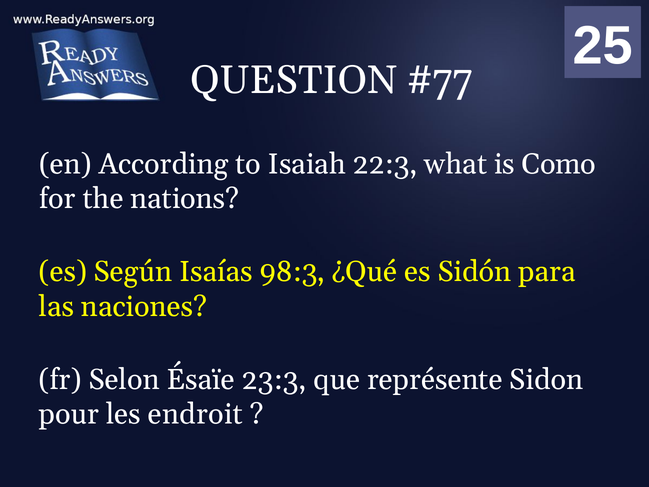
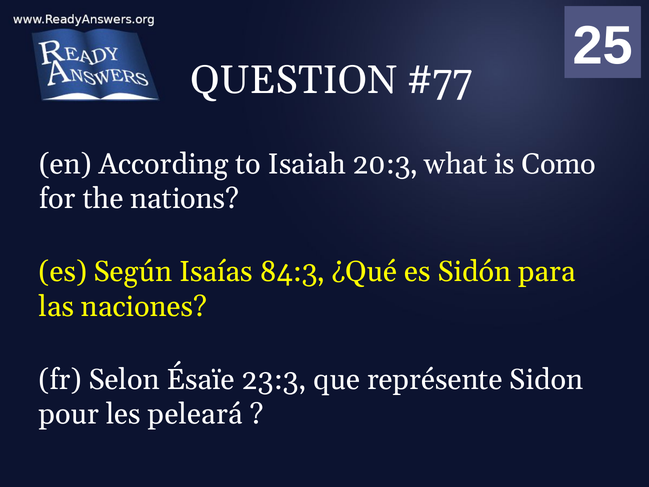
22:3: 22:3 -> 20:3
98:3: 98:3 -> 84:3
endroit: endroit -> peleará
